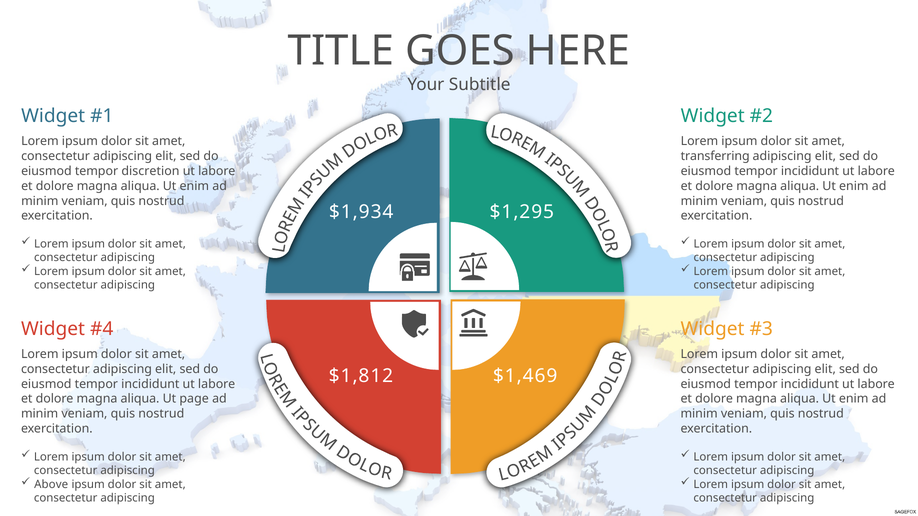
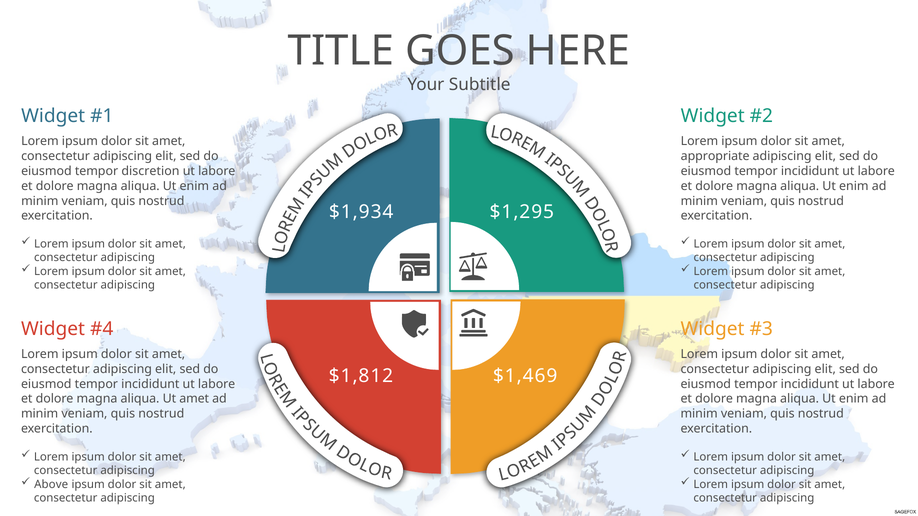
transferring: transferring -> appropriate
Ut page: page -> amet
